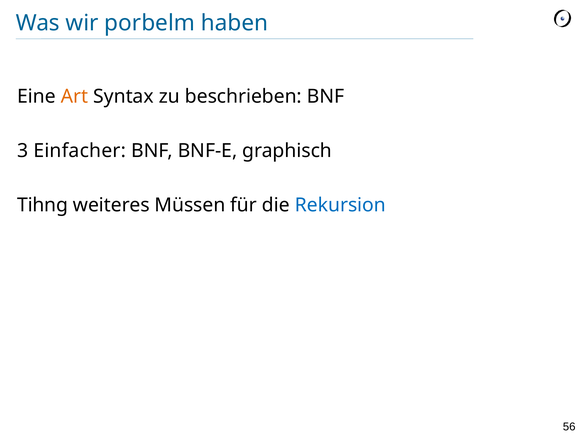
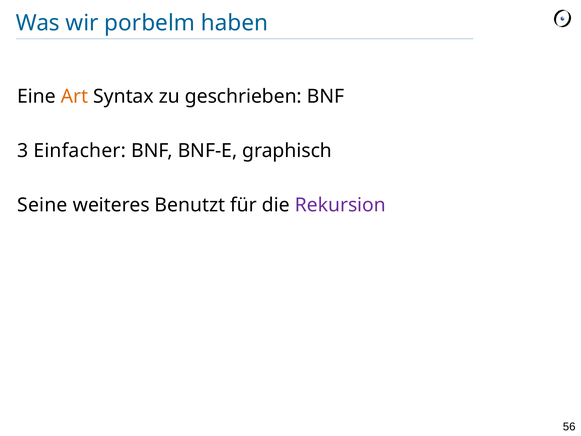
beschrieben: beschrieben -> geschrieben
Tihng: Tihng -> Seine
Müssen: Müssen -> Benutzt
Rekursion colour: blue -> purple
